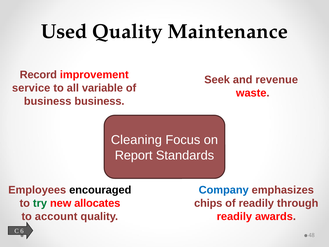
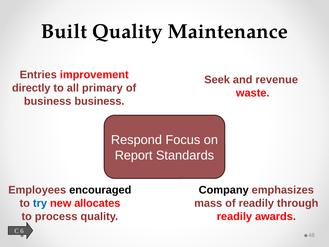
Used: Used -> Built
Record: Record -> Entries
service: service -> directly
variable: variable -> primary
Cleaning: Cleaning -> Respond
Company colour: blue -> black
try colour: green -> blue
chips: chips -> mass
account: account -> process
